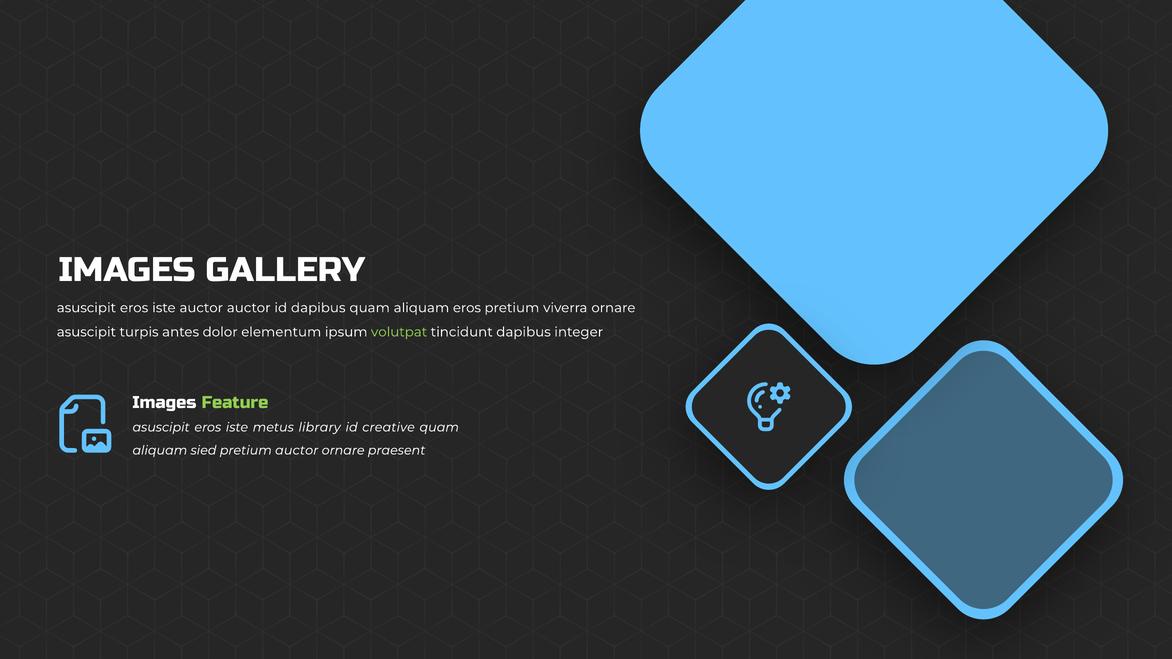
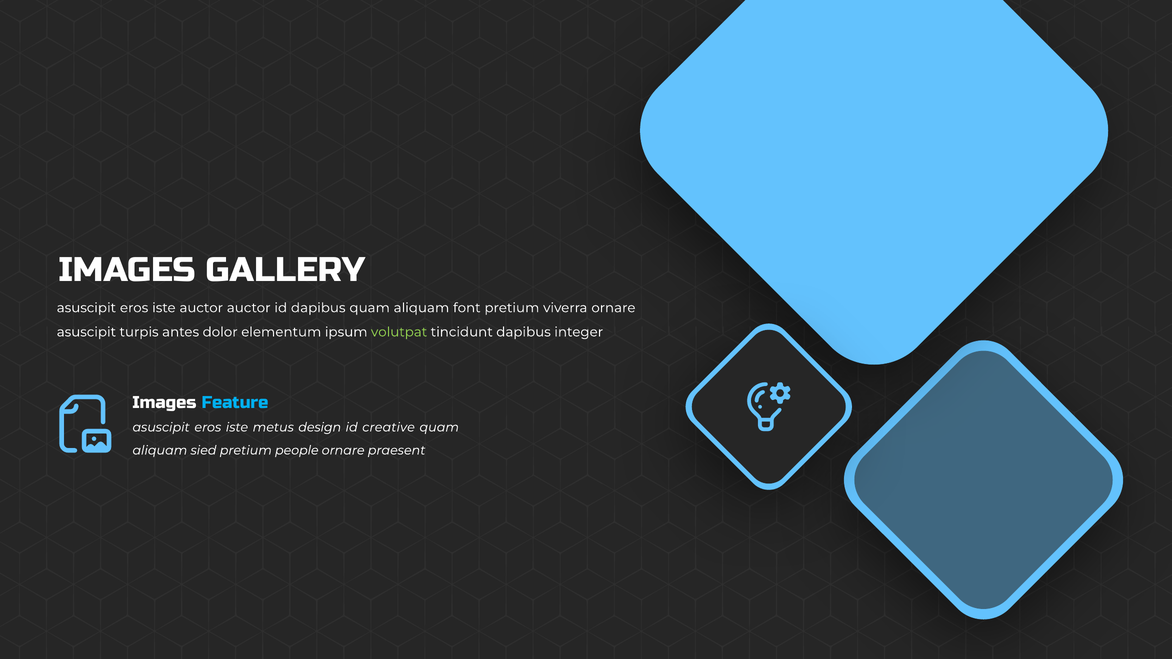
aliquam eros: eros -> font
Feature colour: light green -> light blue
library: library -> design
pretium auctor: auctor -> people
